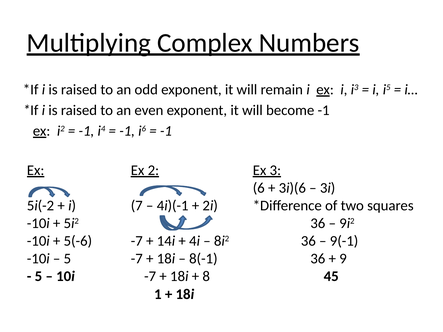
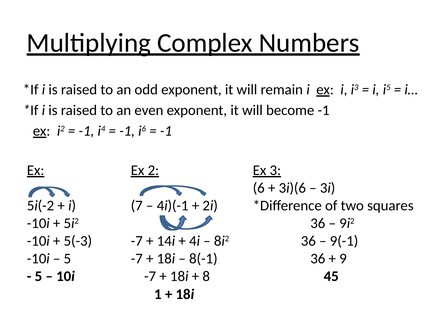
5(-6: 5(-6 -> 5(-3
